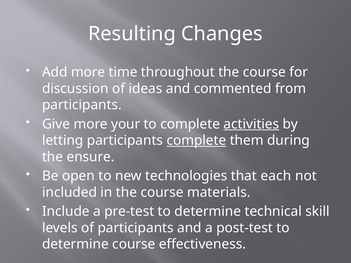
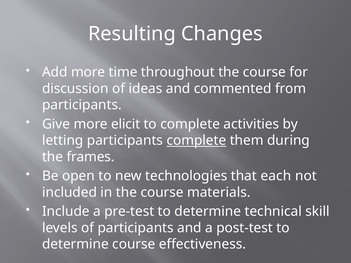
your: your -> elicit
activities underline: present -> none
ensure: ensure -> frames
